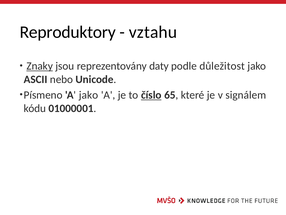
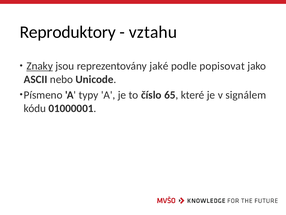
daty: daty -> jaké
důležitost: důležitost -> popisovat
A jako: jako -> typy
číslo underline: present -> none
